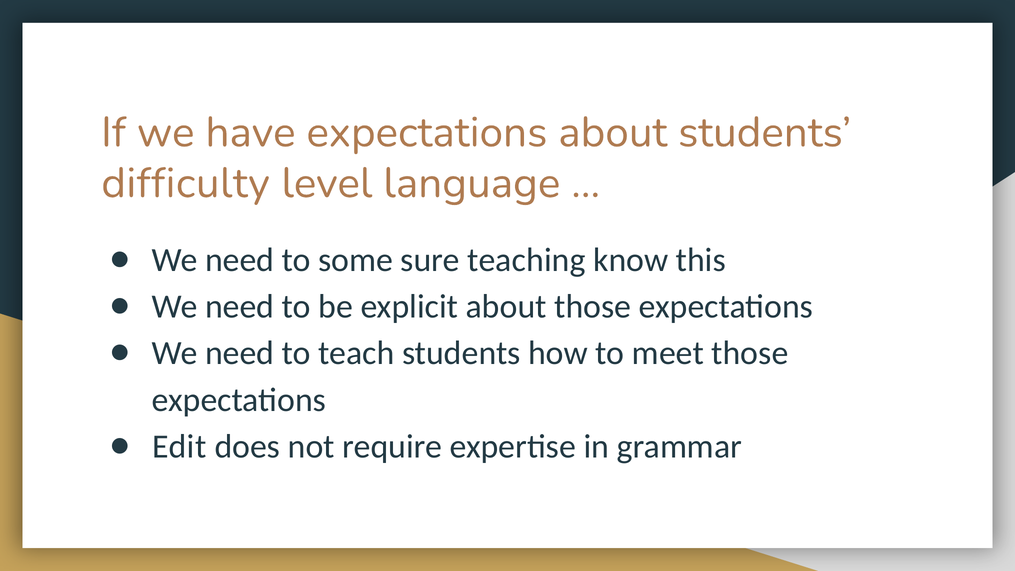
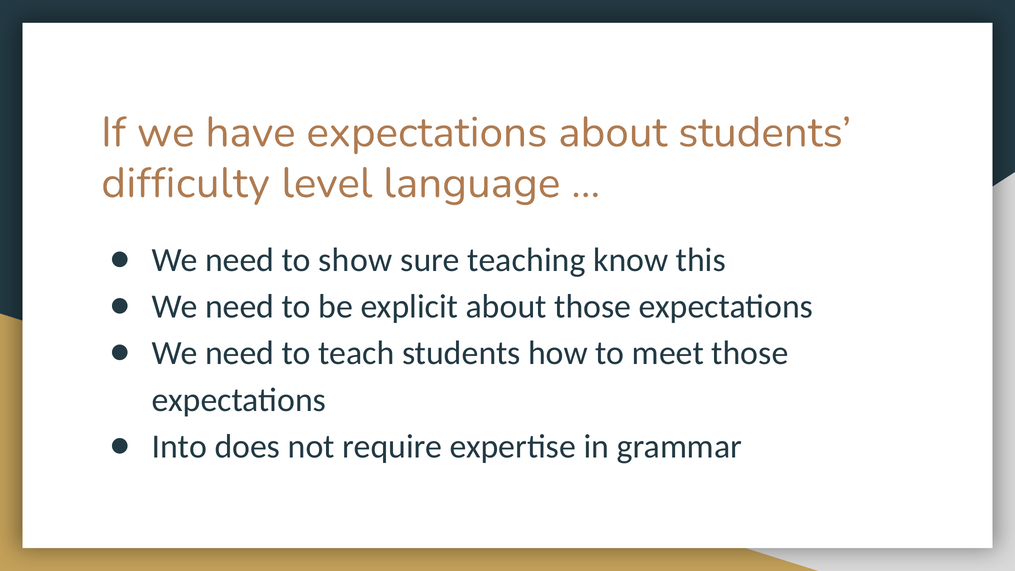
some: some -> show
Edit: Edit -> Into
